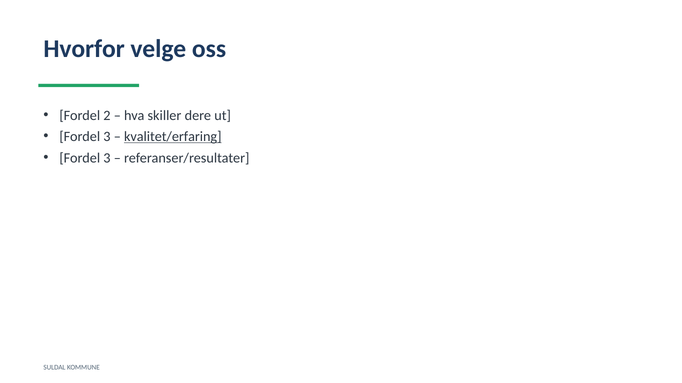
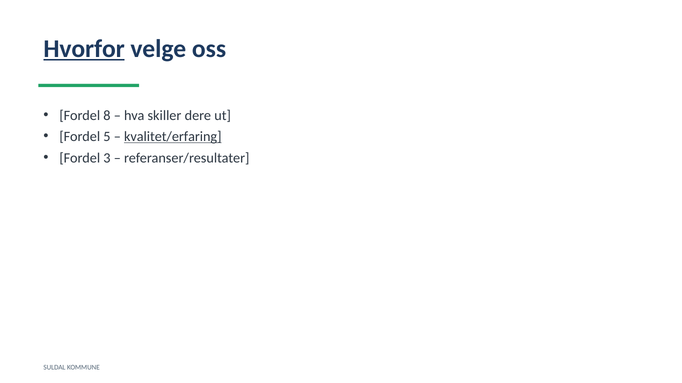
Hvorfor underline: none -> present
2: 2 -> 8
3 at (107, 137): 3 -> 5
